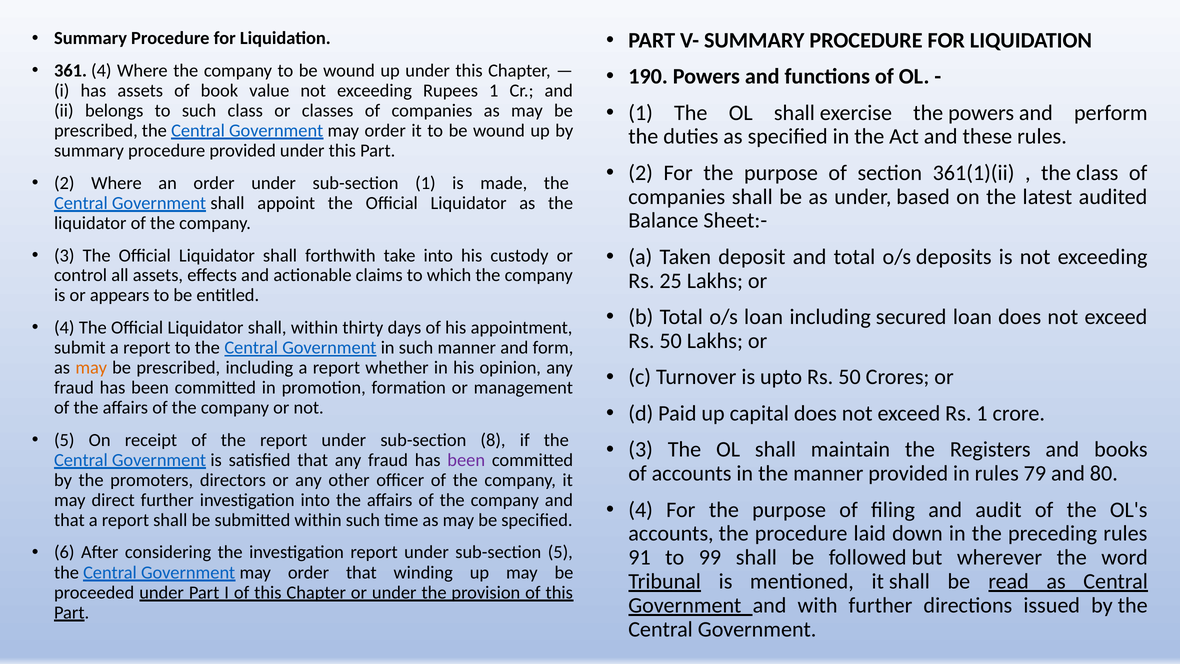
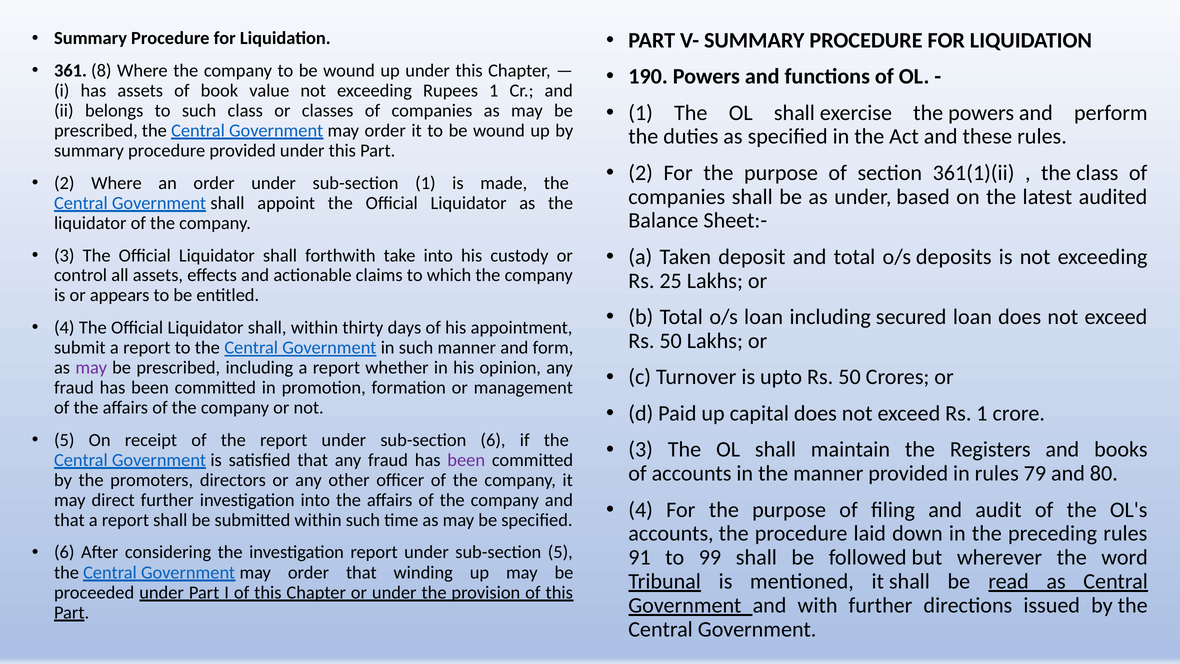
361 4: 4 -> 8
may at (91, 368) colour: orange -> purple
sub-section 8: 8 -> 6
